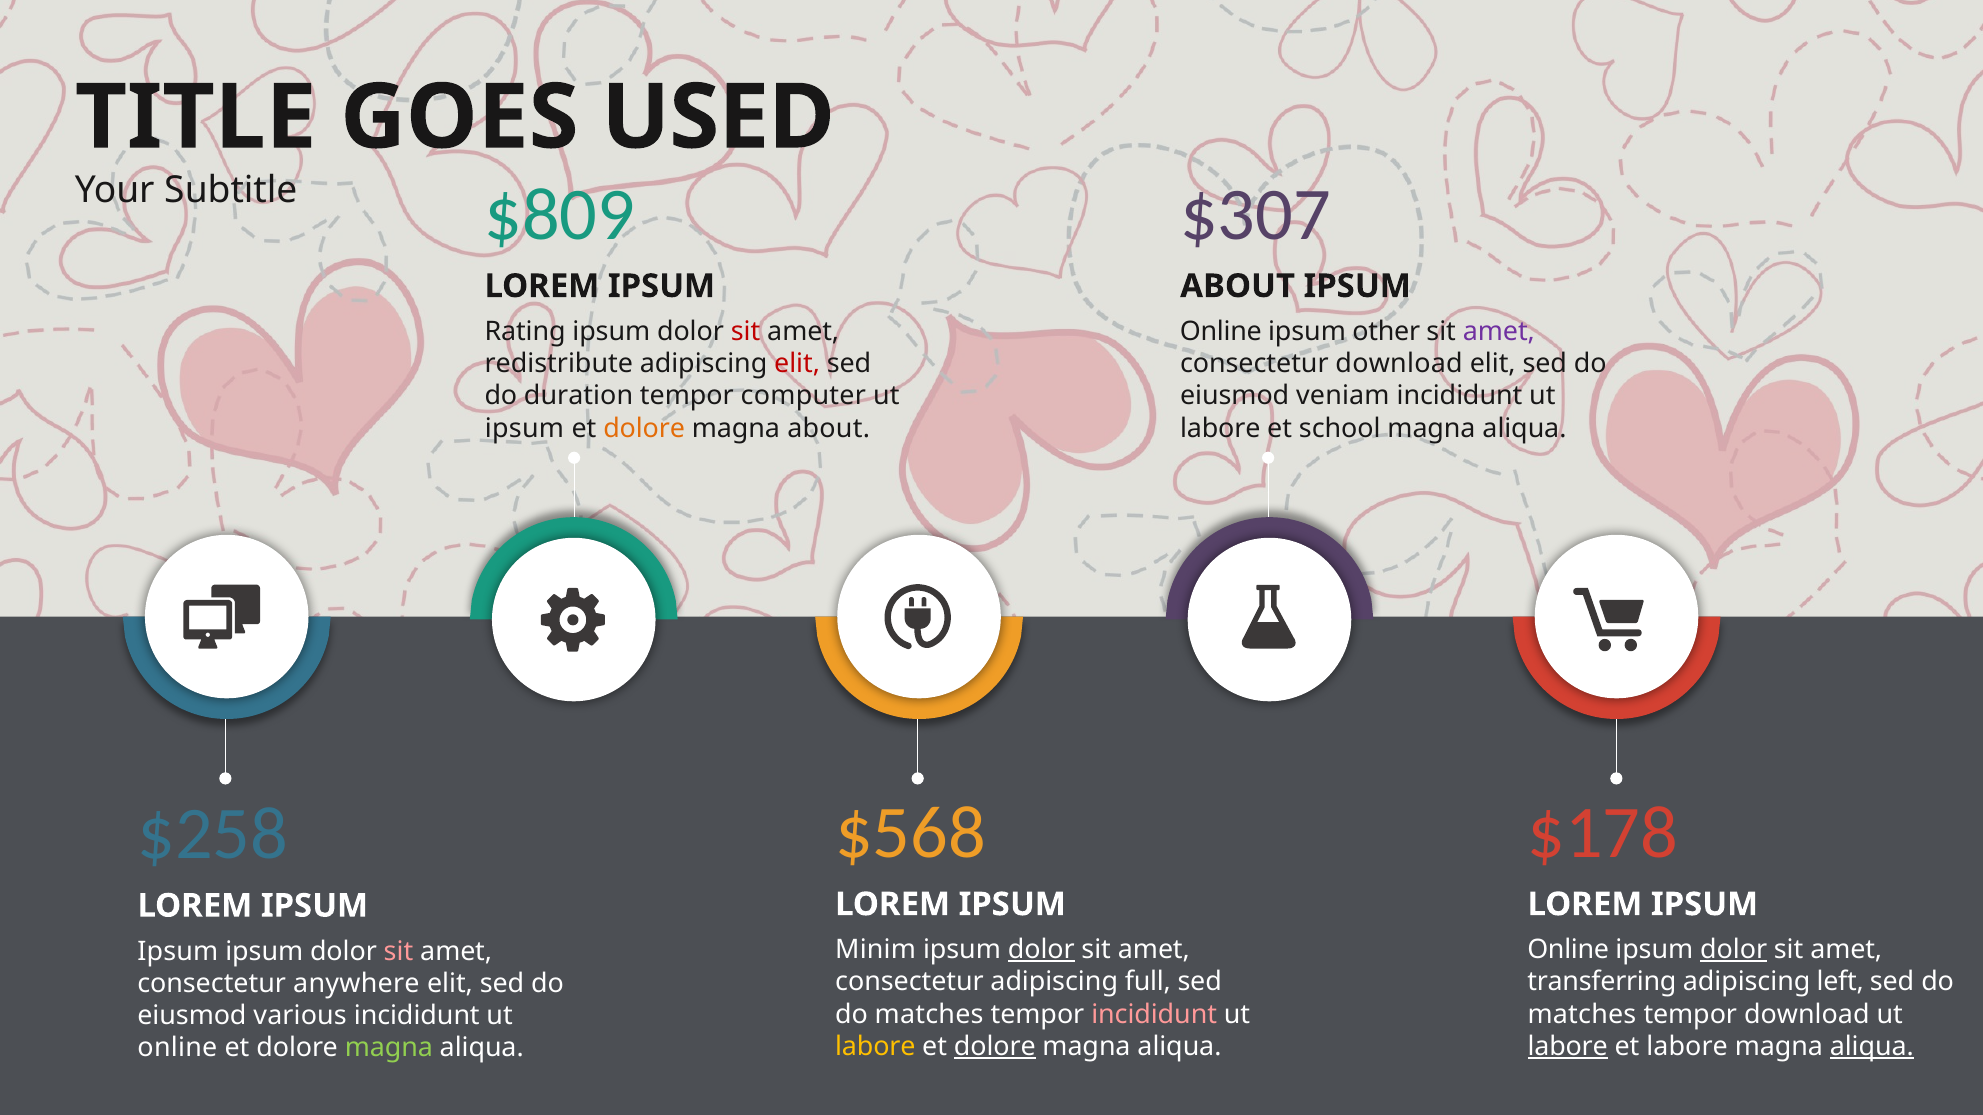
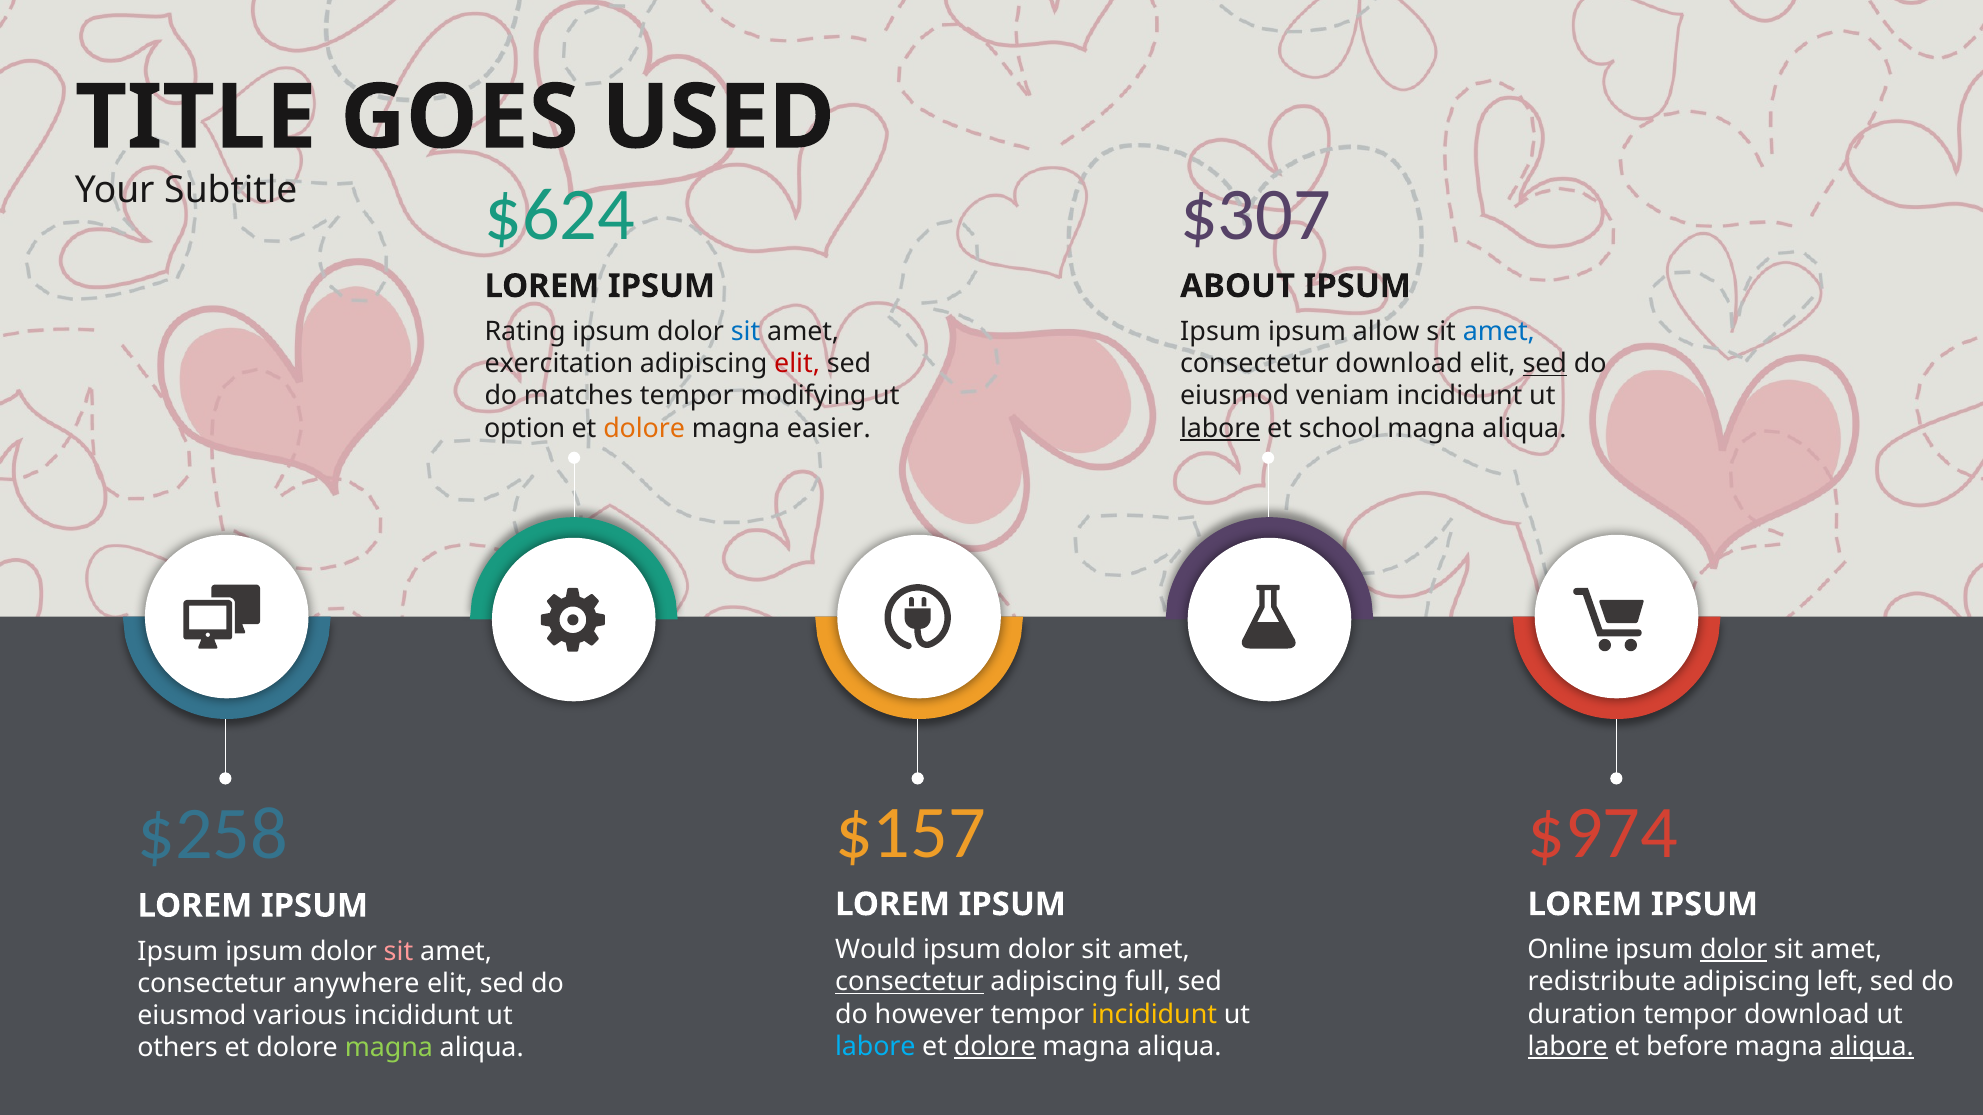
$809: $809 -> $624
sit at (746, 332) colour: red -> blue
Online at (1221, 332): Online -> Ipsum
other: other -> allow
amet at (1499, 332) colour: purple -> blue
redistribute: redistribute -> exercitation
sed at (1545, 364) underline: none -> present
duration: duration -> matches
computer: computer -> modifying
ipsum at (524, 428): ipsum -> option
magna about: about -> easier
labore at (1220, 428) underline: none -> present
$568: $568 -> $157
$178: $178 -> $974
Minim: Minim -> Would
dolor at (1041, 950) underline: present -> none
consectetur at (909, 982) underline: none -> present
transferring: transferring -> redistribute
matches at (929, 1015): matches -> however
incididunt at (1154, 1015) colour: pink -> yellow
matches at (1582, 1015): matches -> duration
labore at (875, 1047) colour: yellow -> light blue
et labore: labore -> before
online at (177, 1048): online -> others
